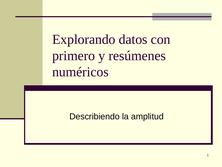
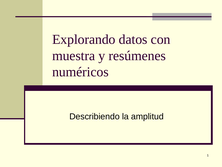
primero: primero -> muestra
